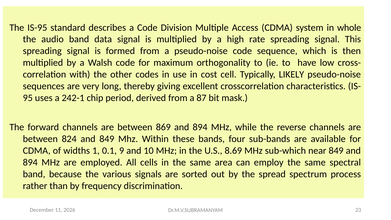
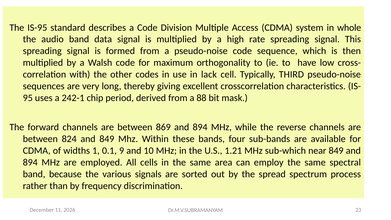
cost: cost -> lack
LIKELY: LIKELY -> THIRD
87: 87 -> 88
8.69: 8.69 -> 1.21
